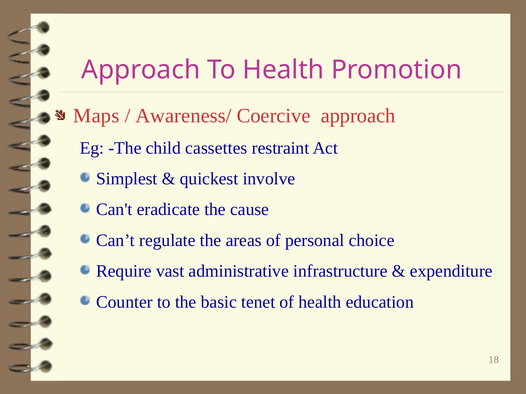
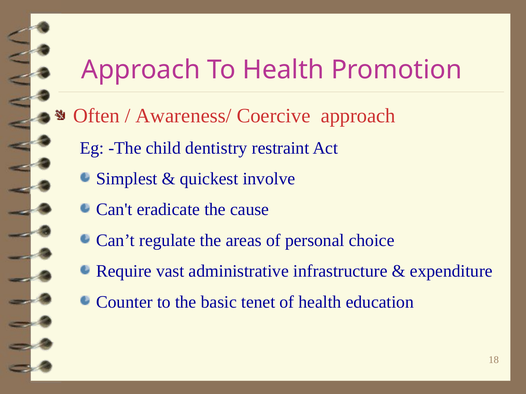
Maps: Maps -> Often
cassettes: cassettes -> dentistry
